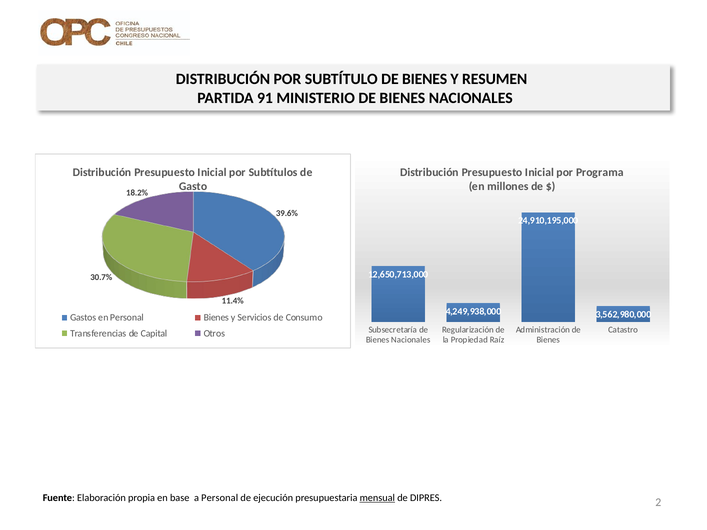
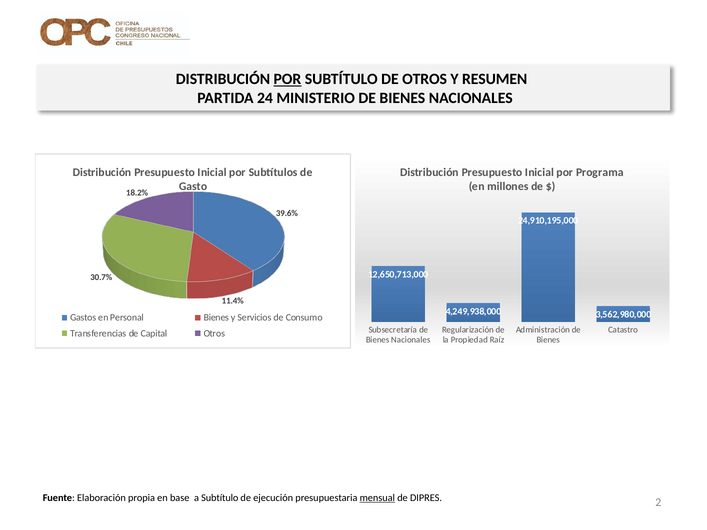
POR at (287, 79) underline: none -> present
SUBTÍTULO DE BIENES: BIENES -> OTROS
91: 91 -> 24
a Personal: Personal -> Subtítulo
